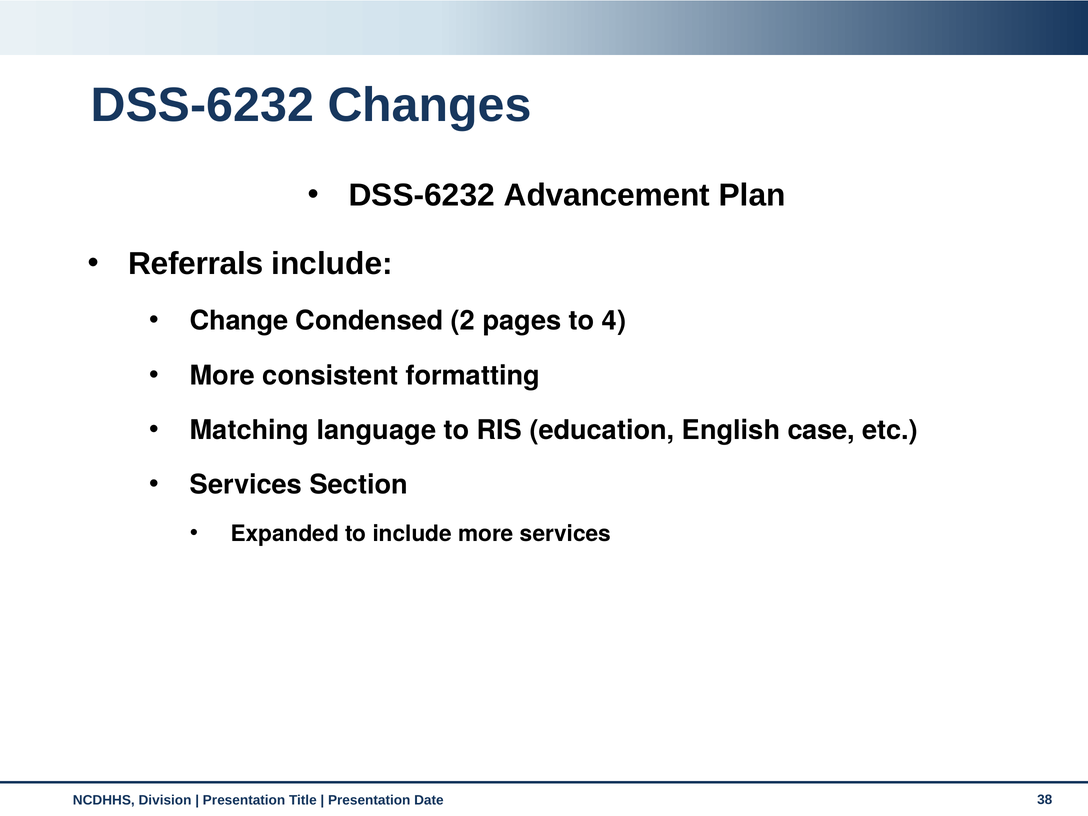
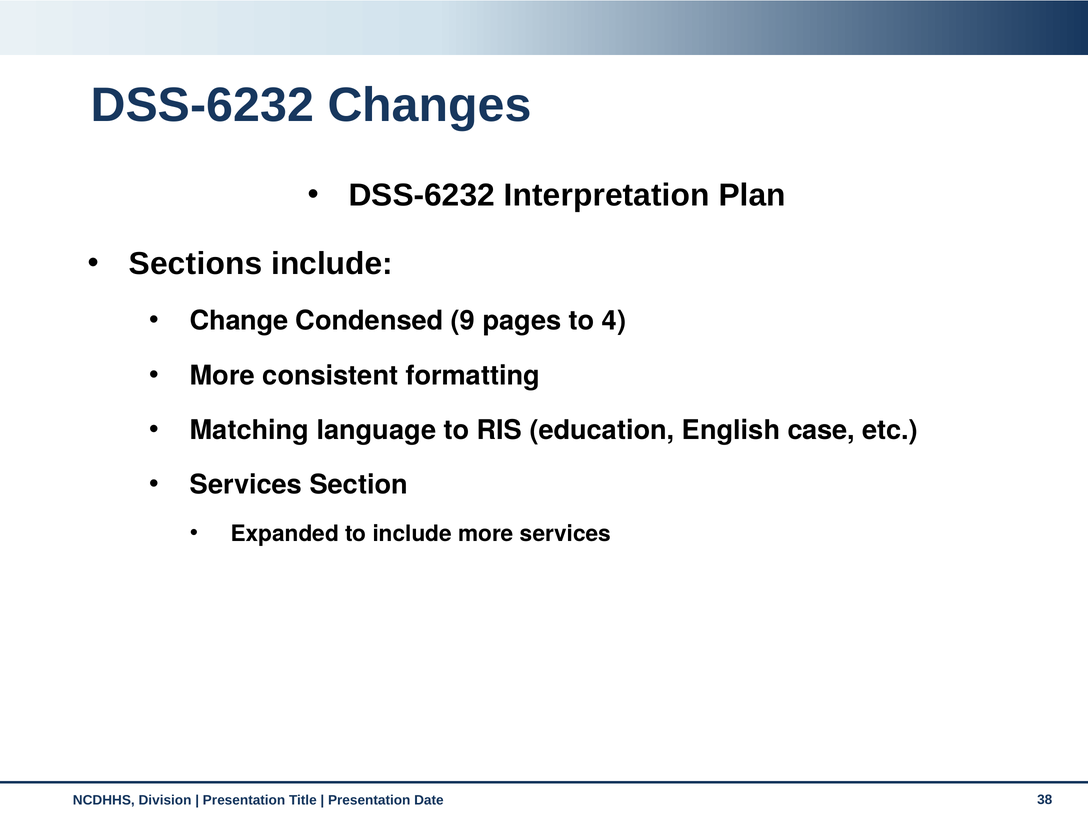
Advancement: Advancement -> Interpretation
Referrals: Referrals -> Sections
2: 2 -> 9
